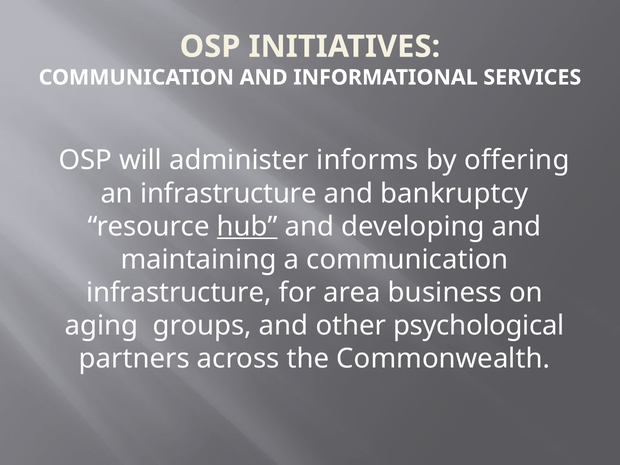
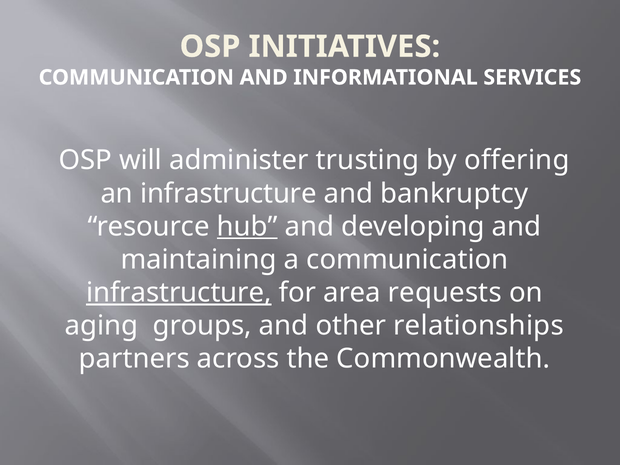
informs: informs -> trusting
infrastructure at (179, 293) underline: none -> present
business: business -> requests
psychological: psychological -> relationships
